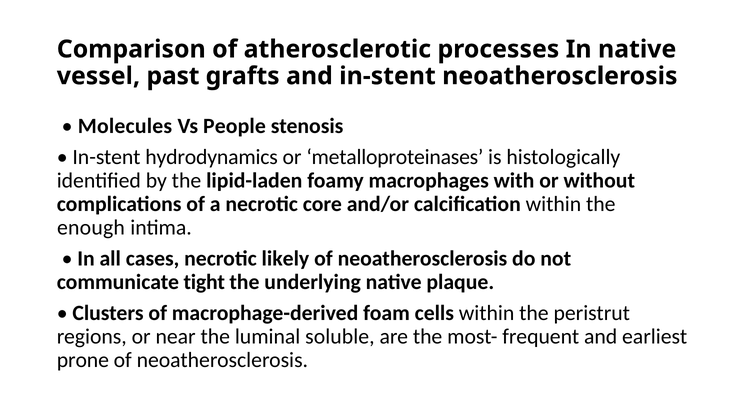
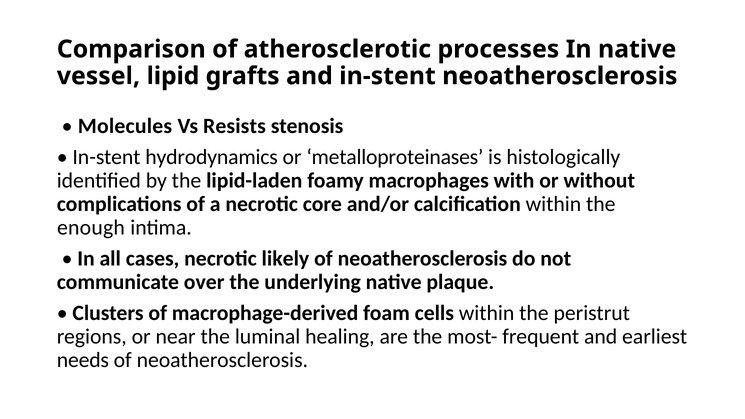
past: past -> lipid
People: People -> Resists
tight: tight -> over
soluble: soluble -> healing
prone: prone -> needs
